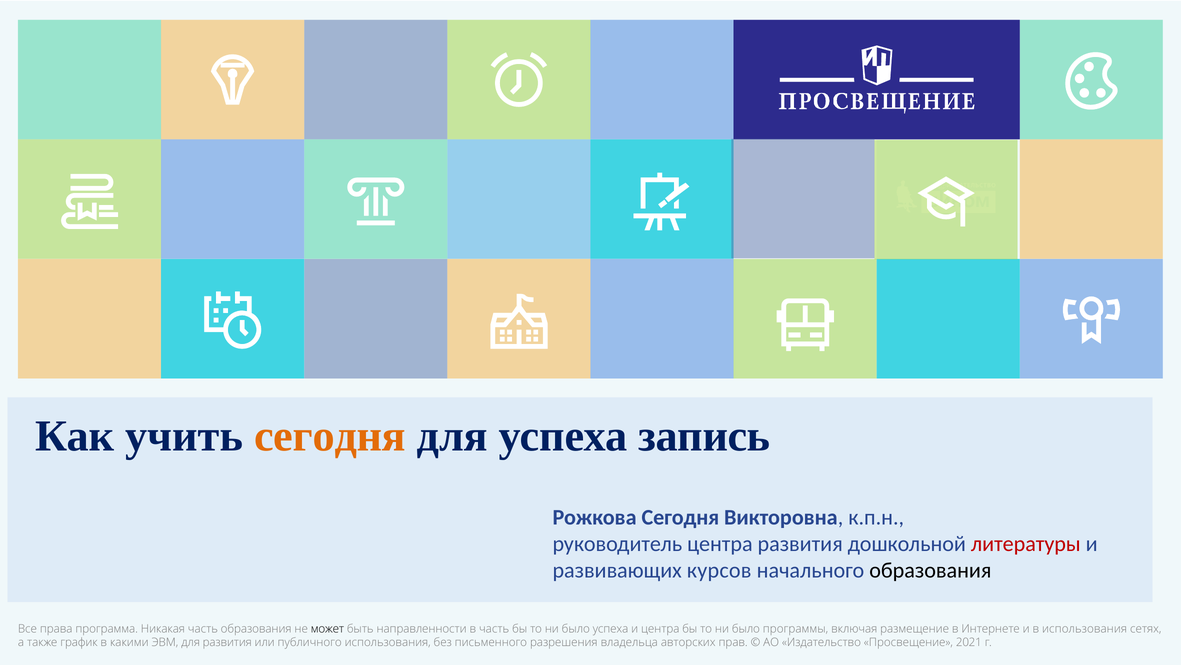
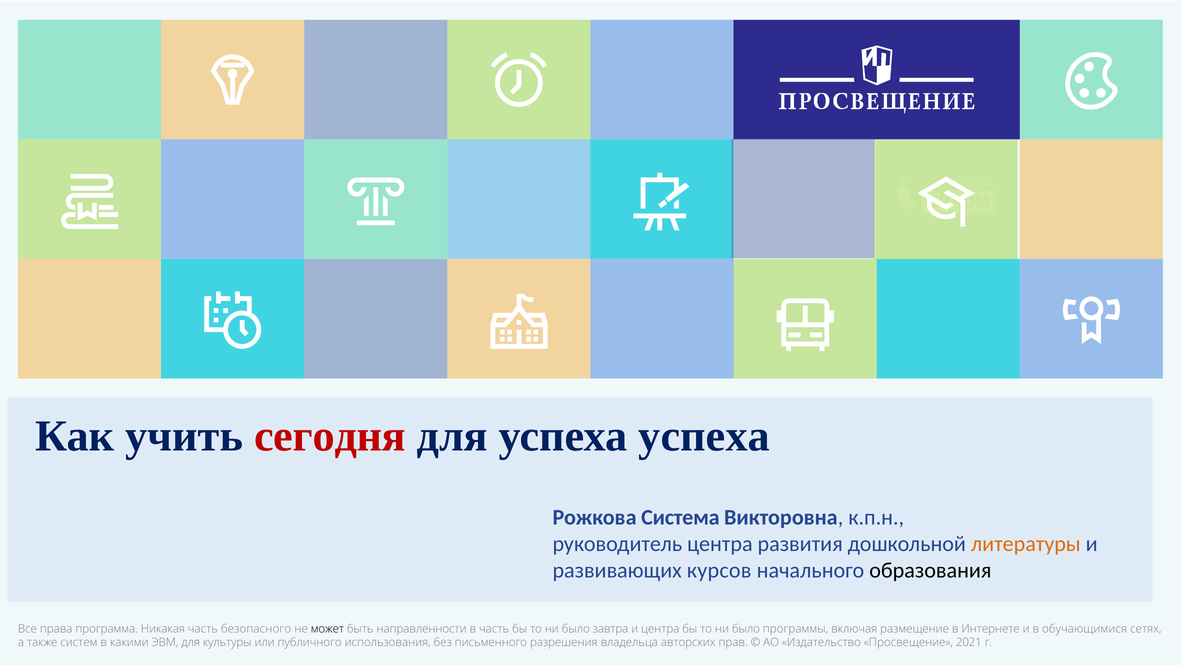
сегодня at (330, 435) colour: orange -> red
успеха запись: запись -> успеха
Рожкова Сегодня: Сегодня -> Система
литературы colour: red -> orange
часть образования: образования -> безопасного
было успеха: успеха -> завтра
в использования: использования -> обучающимися
график: график -> систем
для развития: развития -> культуры
